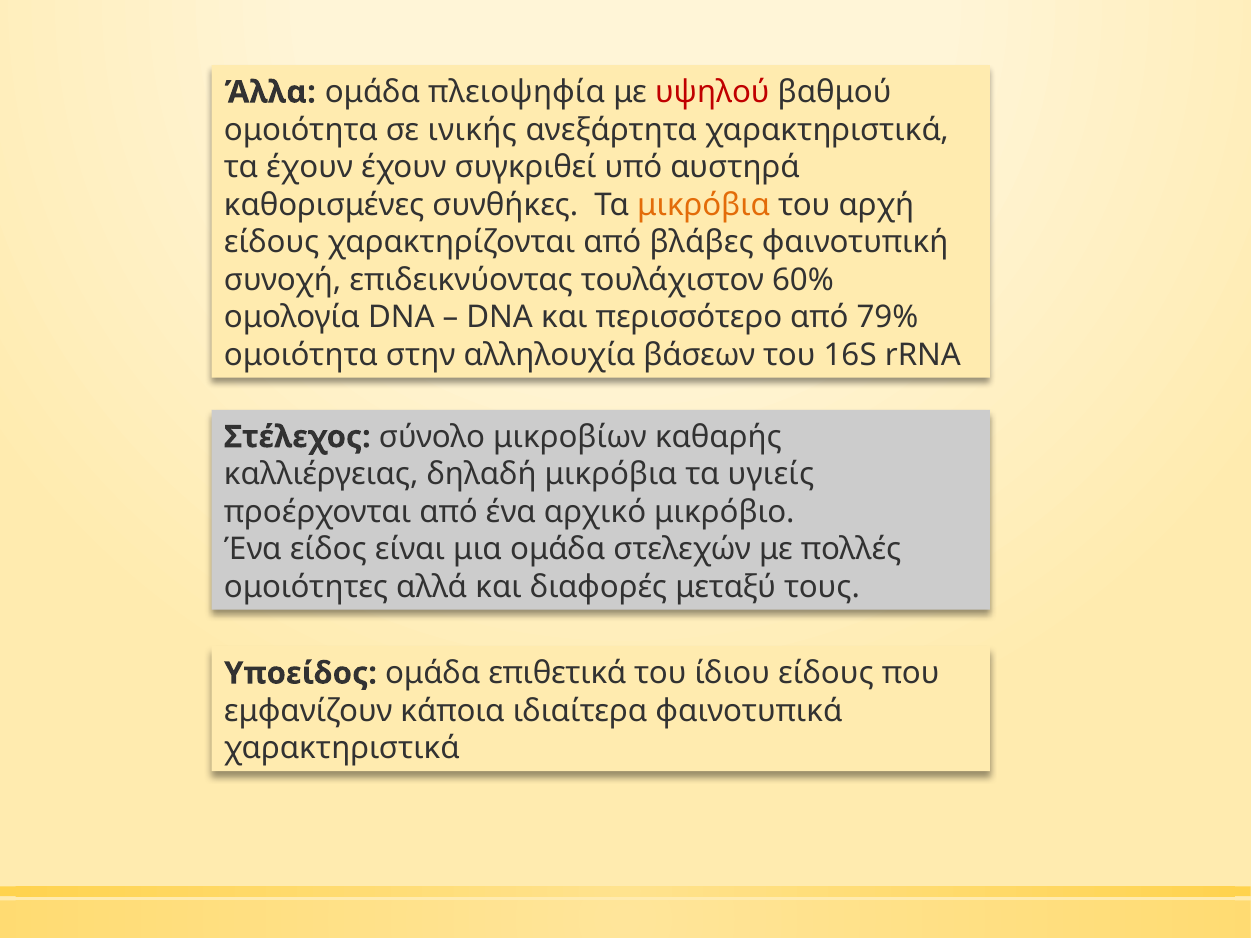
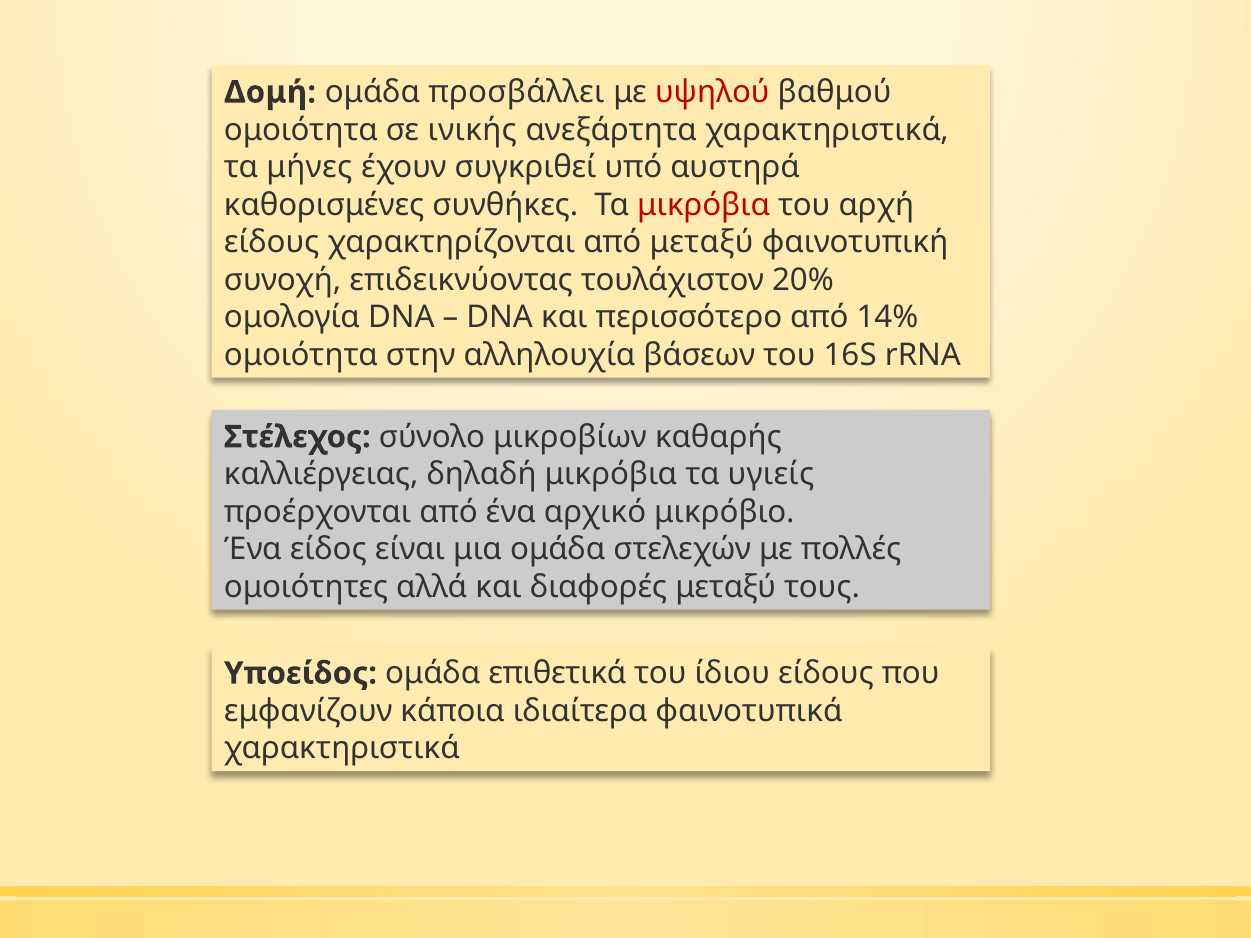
Άλλα: Άλλα -> Δομή
πλειοψηφία: πλειοψηφία -> προσβάλλει
τα έχουν: έχουν -> μήνες
μικρόβια at (704, 205) colour: orange -> red
από βλάβες: βλάβες -> μεταξύ
60%: 60% -> 20%
79%: 79% -> 14%
